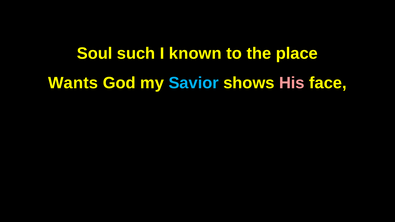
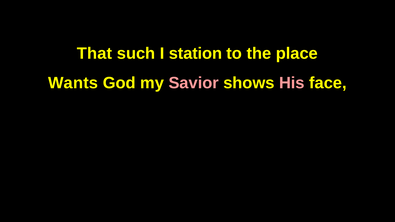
Soul: Soul -> That
known: known -> station
Savior colour: light blue -> pink
